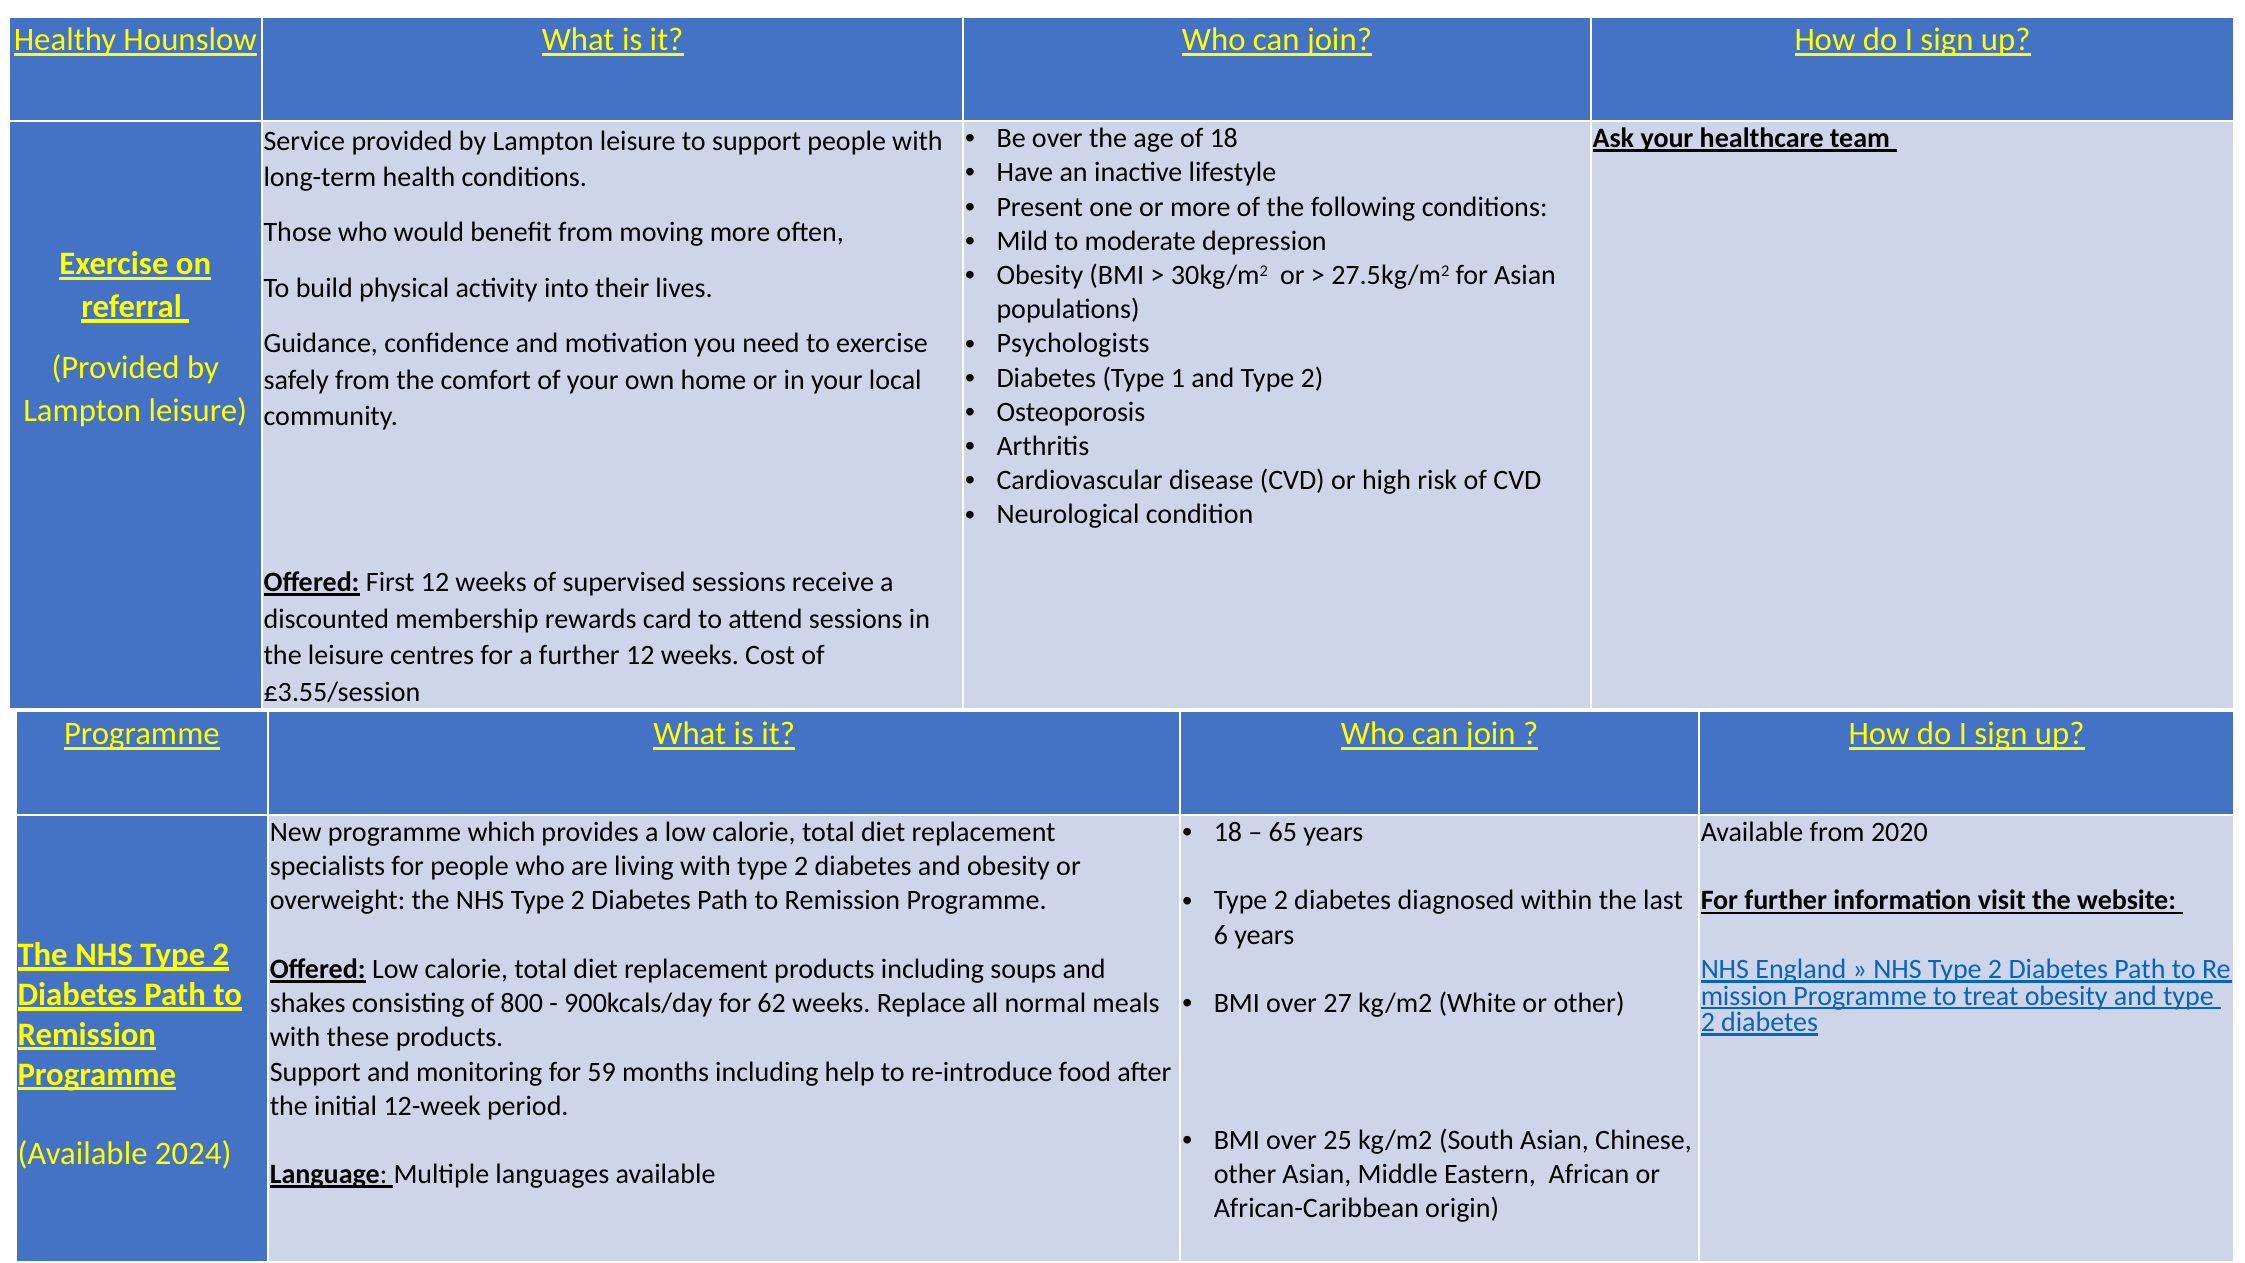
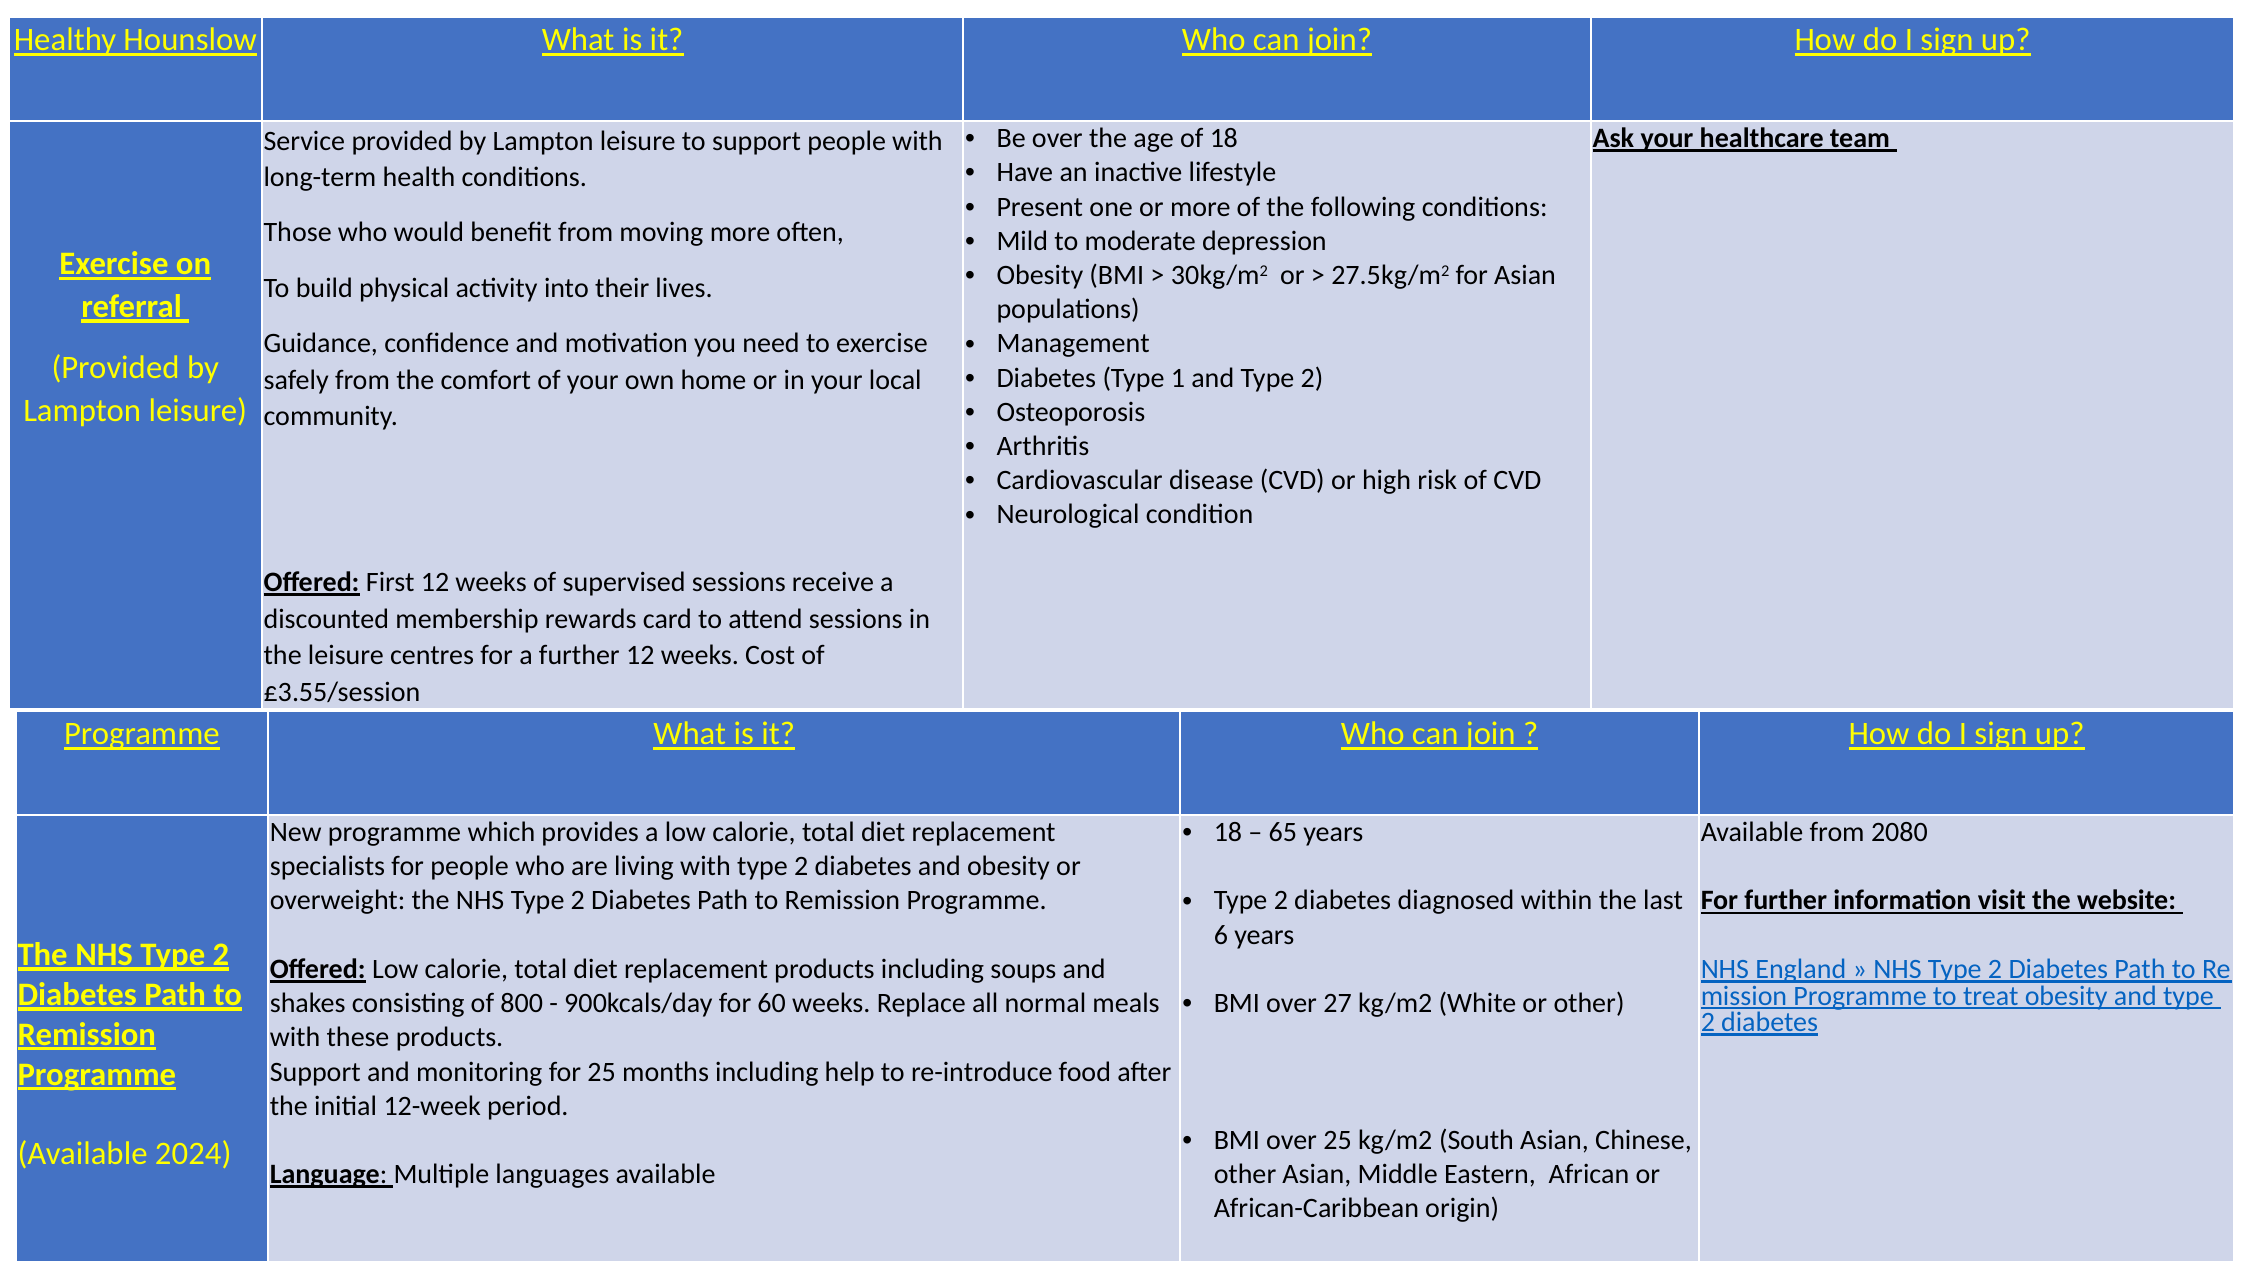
Psychologists: Psychologists -> Management
2020: 2020 -> 2080
62: 62 -> 60
for 59: 59 -> 25
